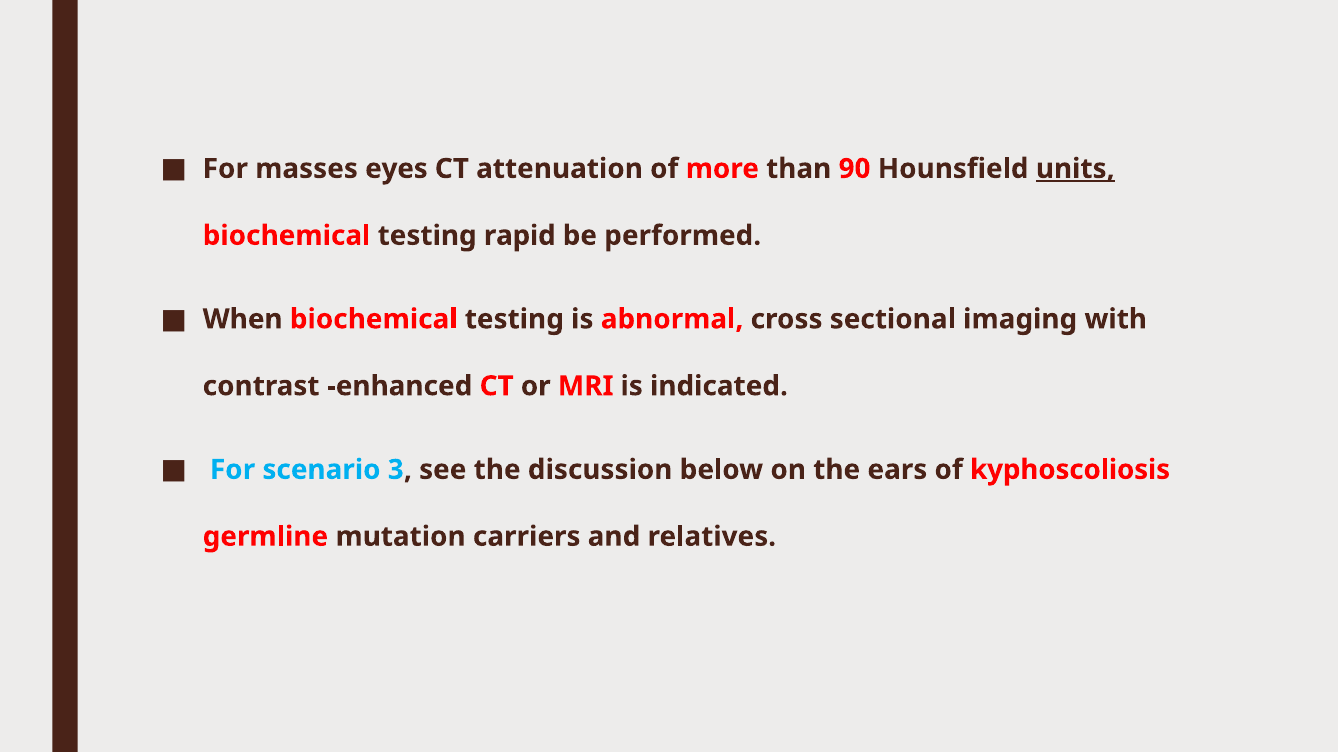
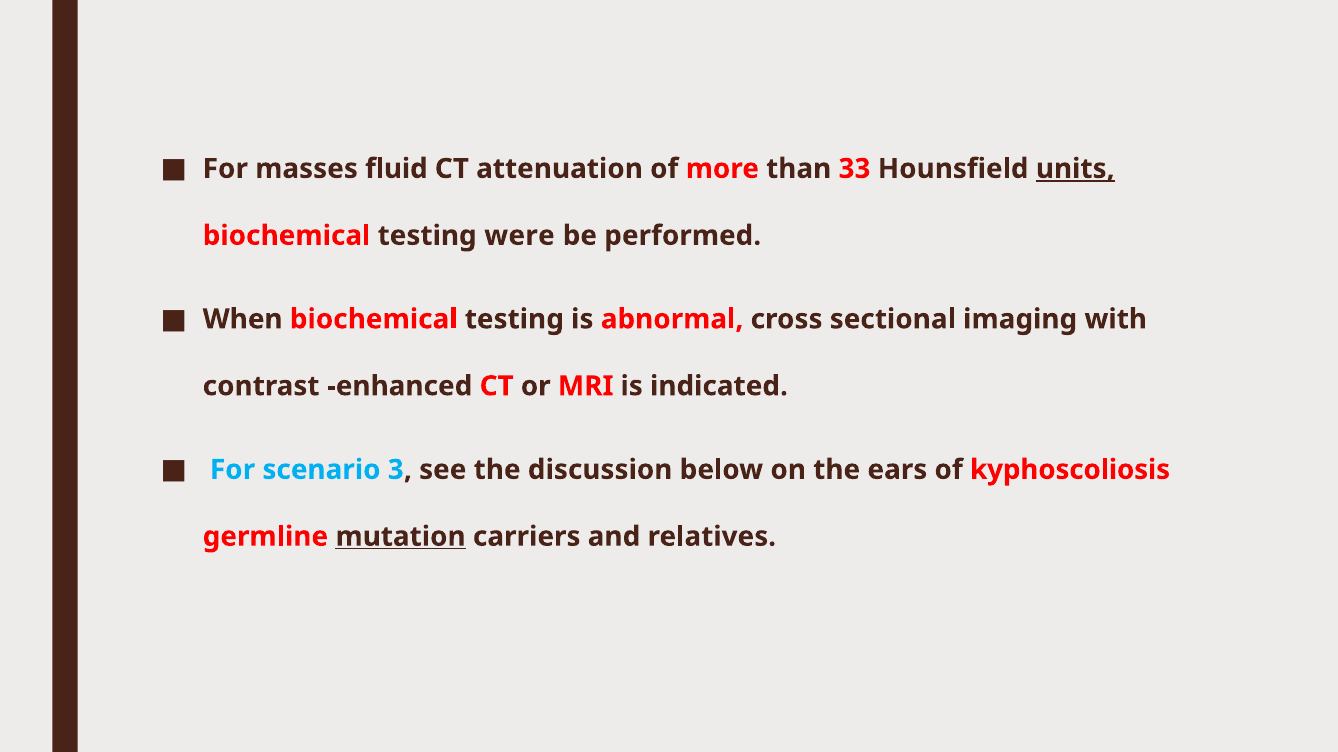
eyes: eyes -> fluid
90: 90 -> 33
rapid: rapid -> were
mutation underline: none -> present
